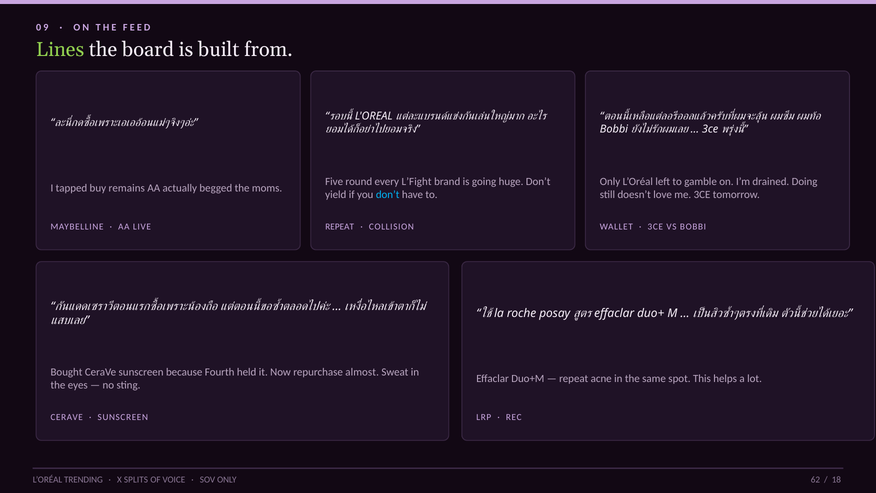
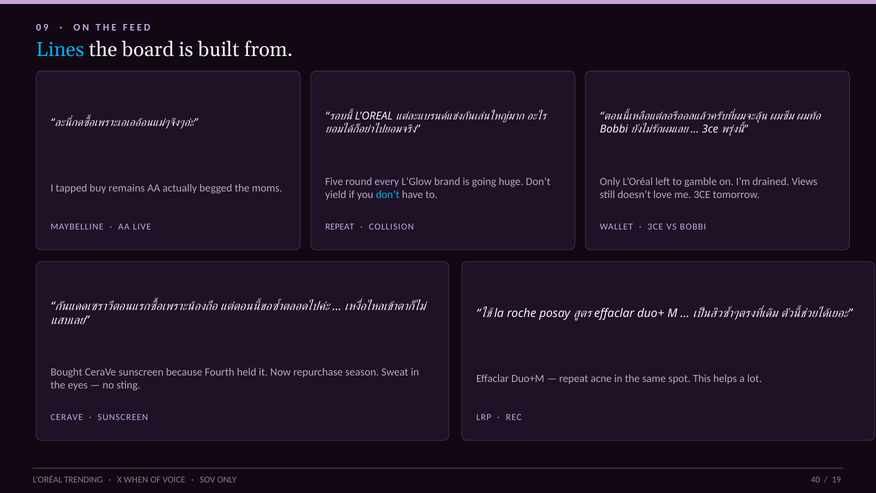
Lines colour: light green -> light blue
L’Fight: L’Fight -> L’Glow
Doing: Doing -> Views
almost: almost -> season
SPLITS: SPLITS -> WHEN
62: 62 -> 40
18: 18 -> 19
